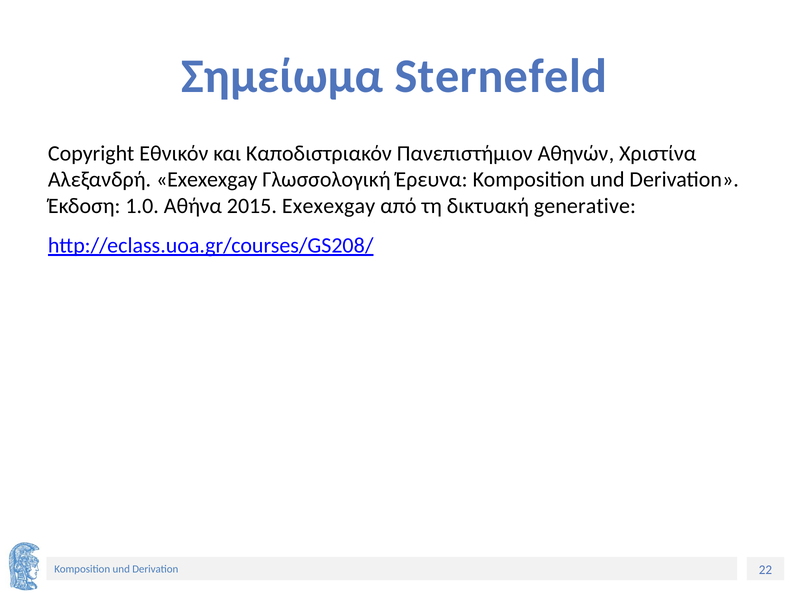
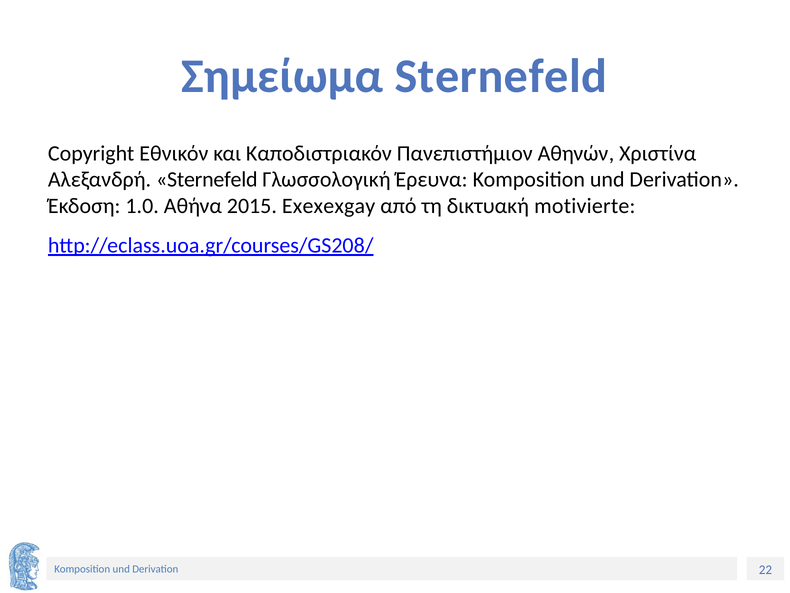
Αλεξανδρή Exexexgay: Exexexgay -> Sternefeld
generative: generative -> motivierte
